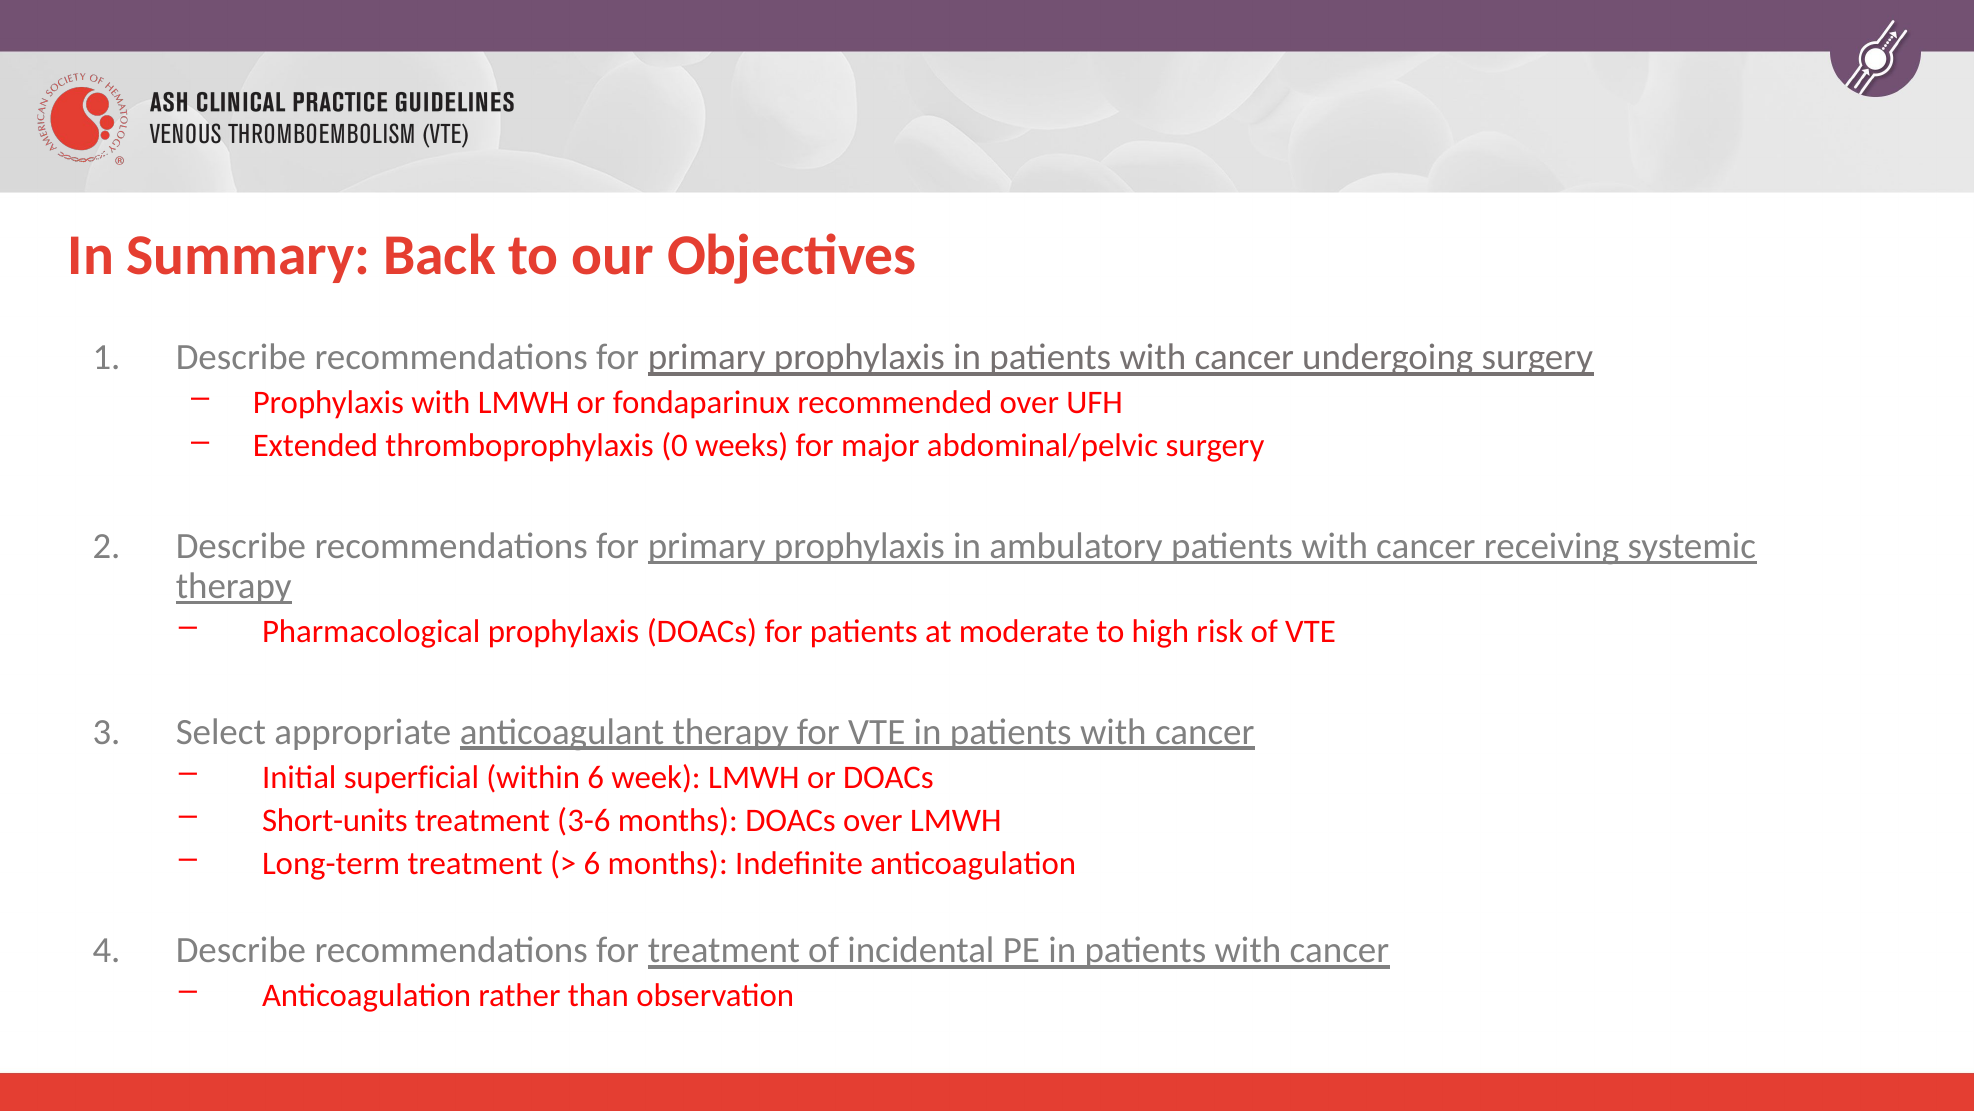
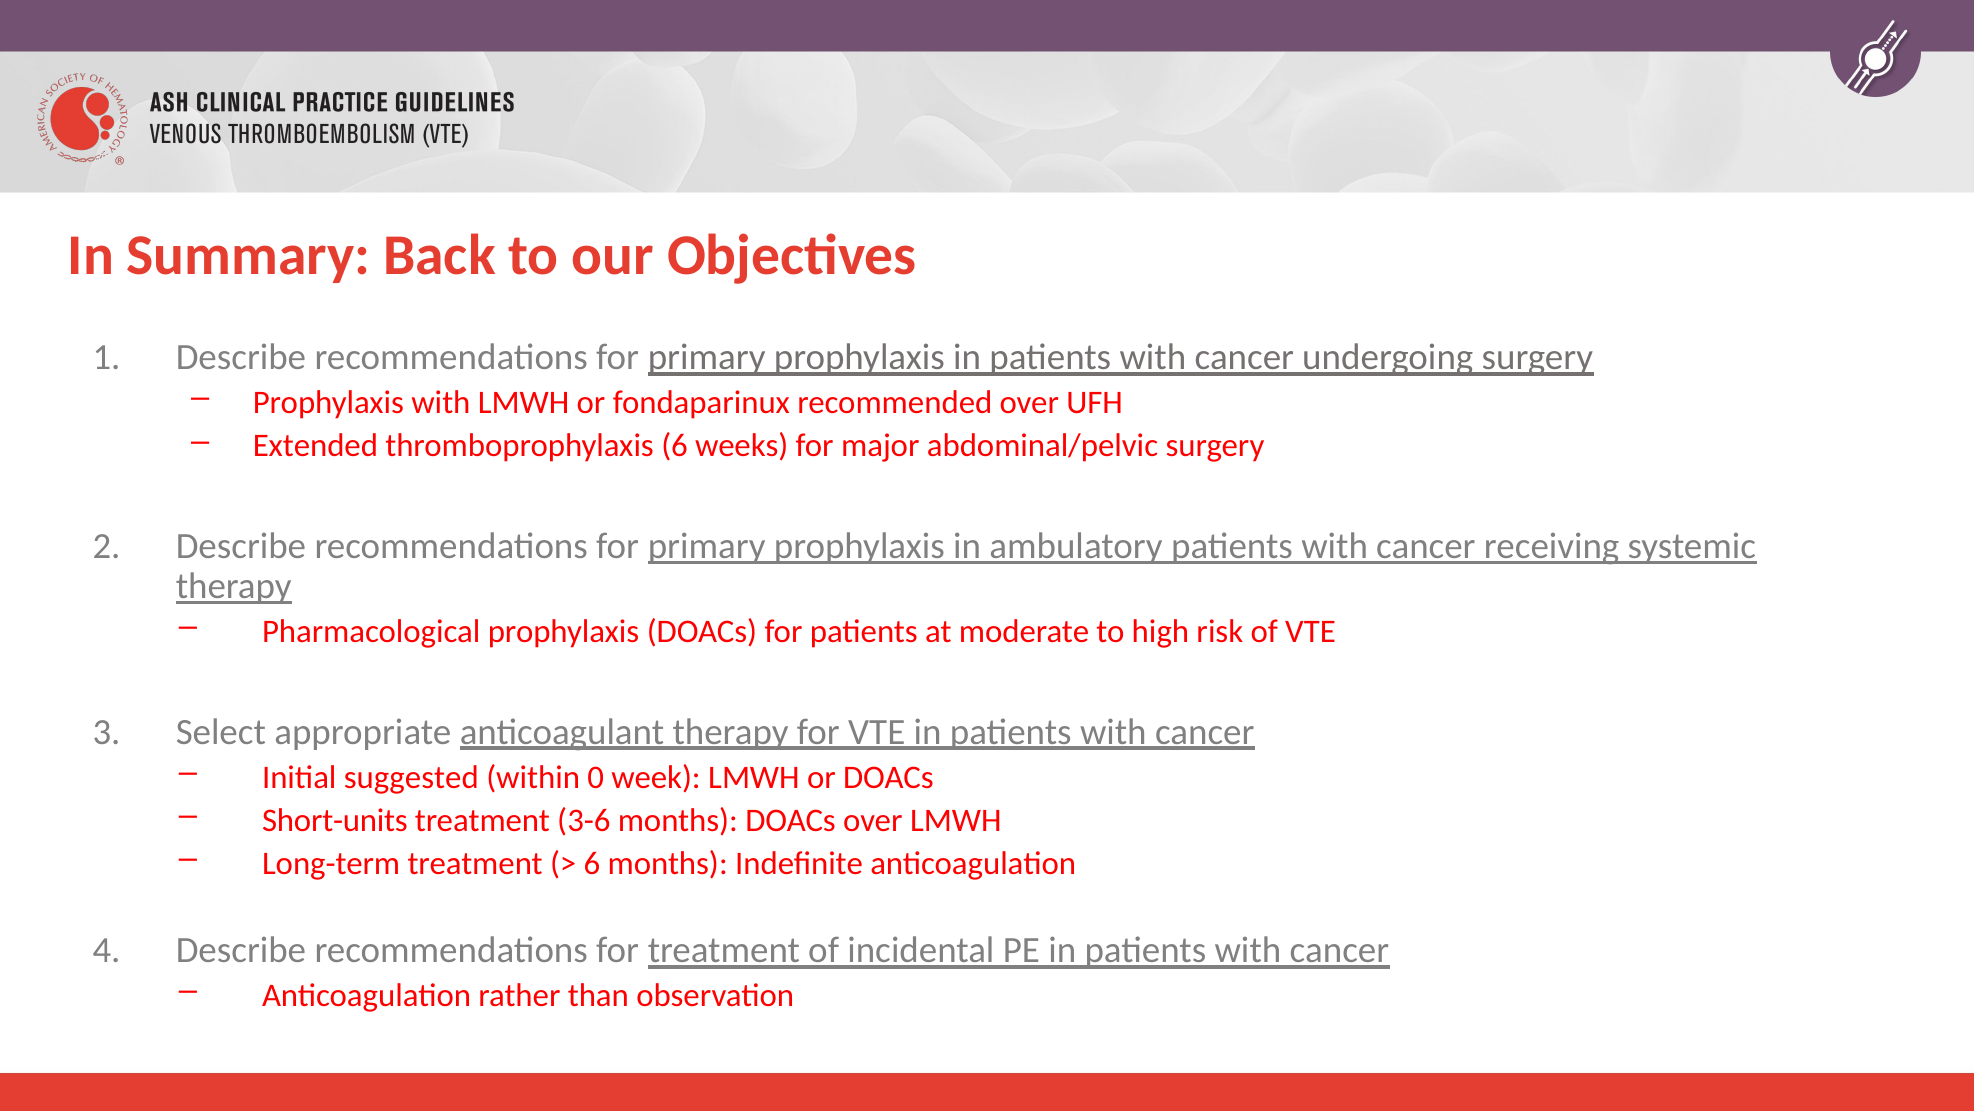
thromboprophylaxis 0: 0 -> 6
superficial: superficial -> suggested
within 6: 6 -> 0
